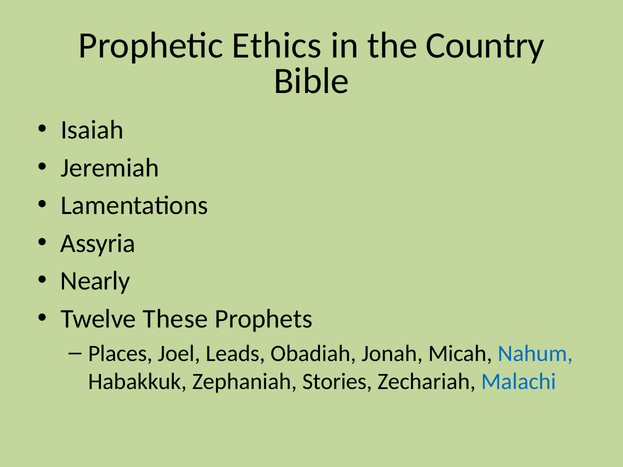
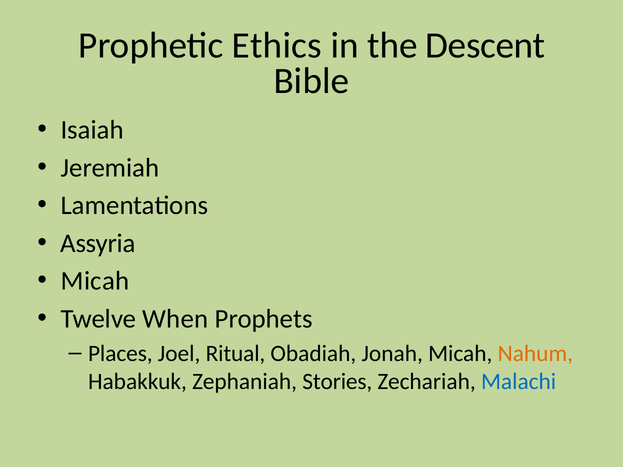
Country: Country -> Descent
Nearly at (95, 281): Nearly -> Micah
These: These -> When
Leads: Leads -> Ritual
Nahum colour: blue -> orange
